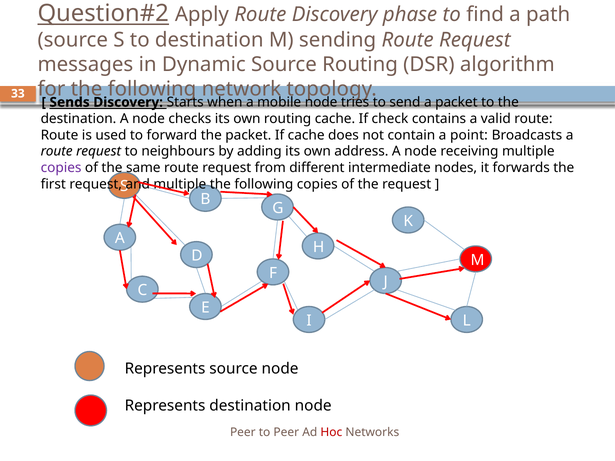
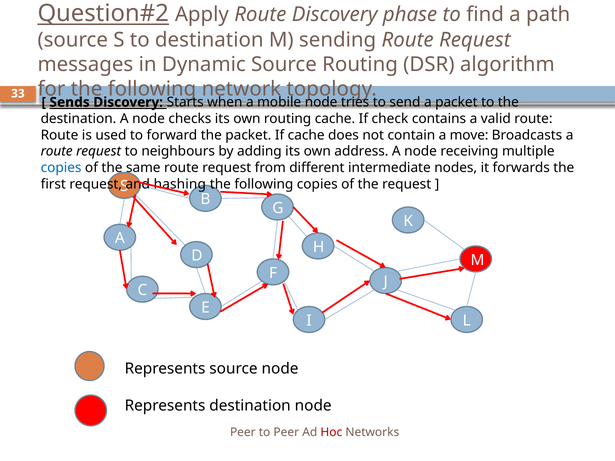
point: point -> move
copies at (61, 168) colour: purple -> blue
and multiple: multiple -> hashing
